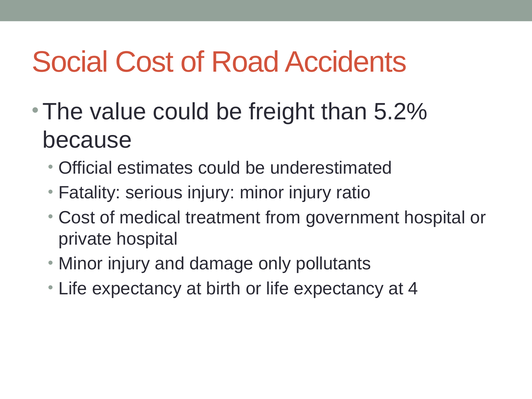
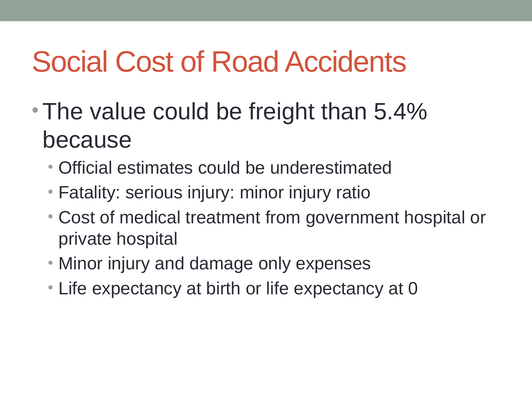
5.2%: 5.2% -> 5.4%
pollutants: pollutants -> expenses
4: 4 -> 0
